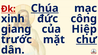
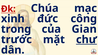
Chúa underline: present -> none
giang: giang -> trong
Hiệp: Hiệp -> Gian
